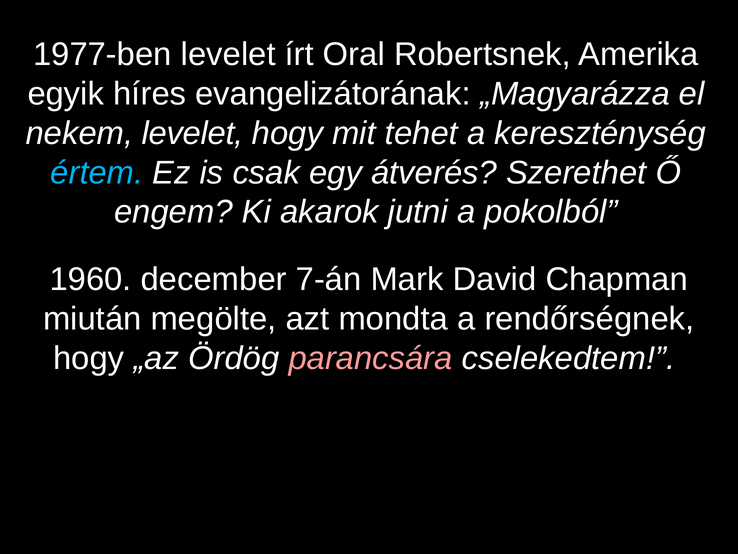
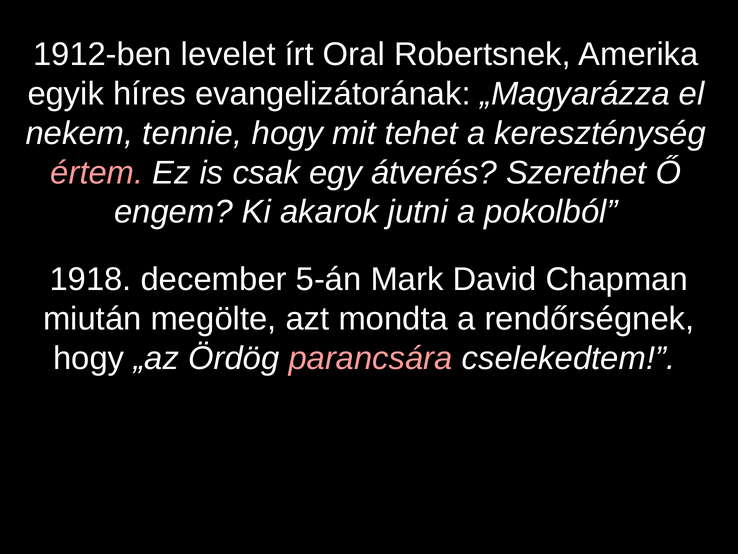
1977-ben: 1977-ben -> 1912-ben
nekem levelet: levelet -> tennie
értem colour: light blue -> pink
1960: 1960 -> 1918
7-án: 7-án -> 5-án
